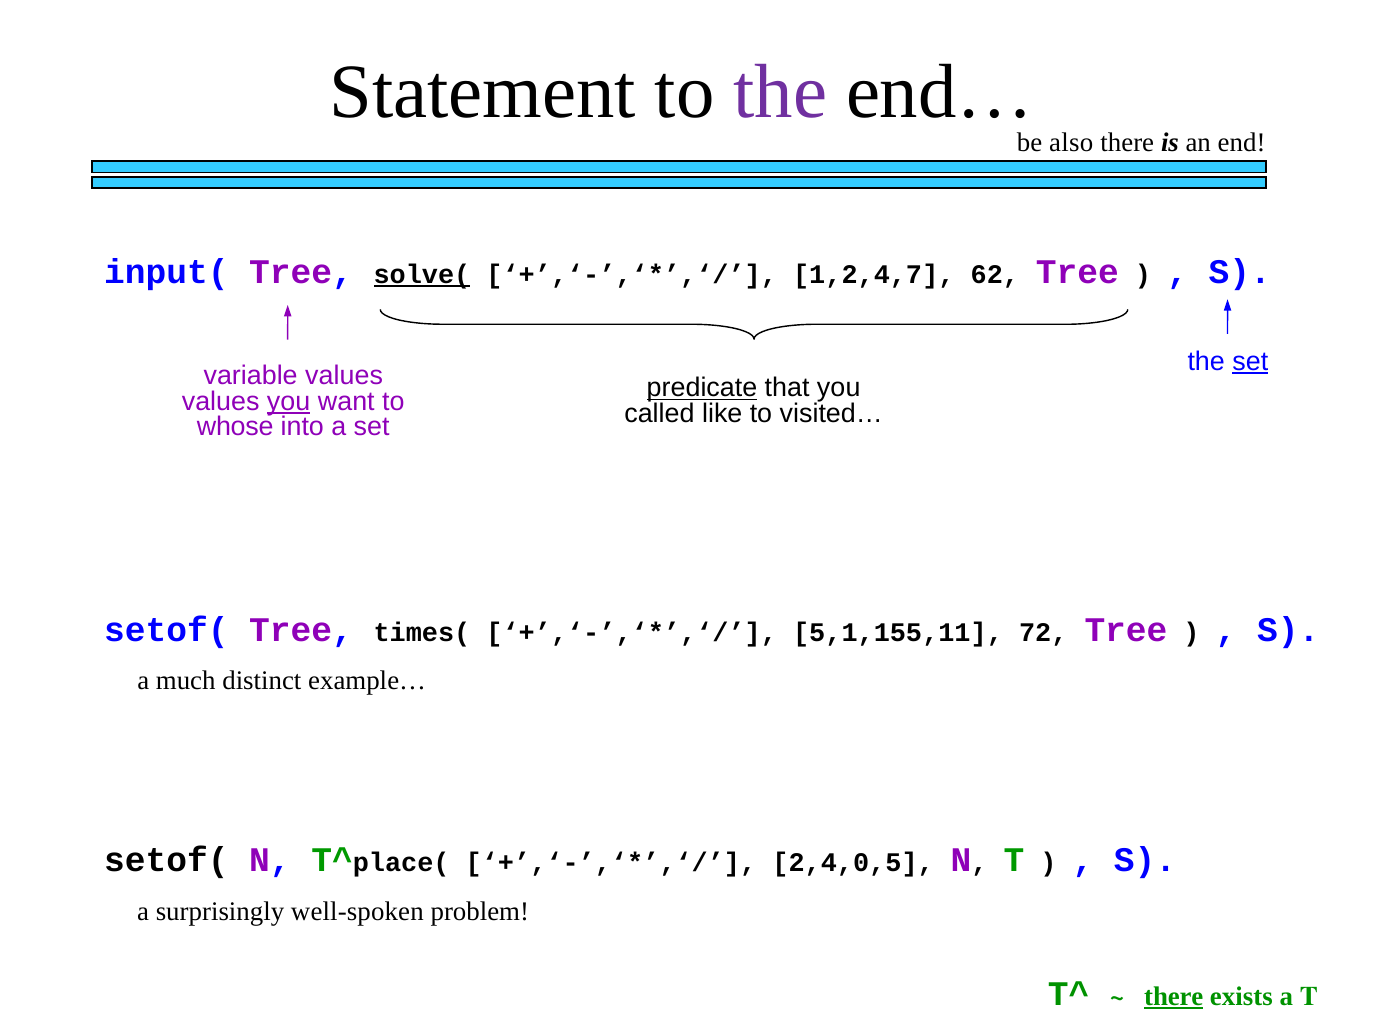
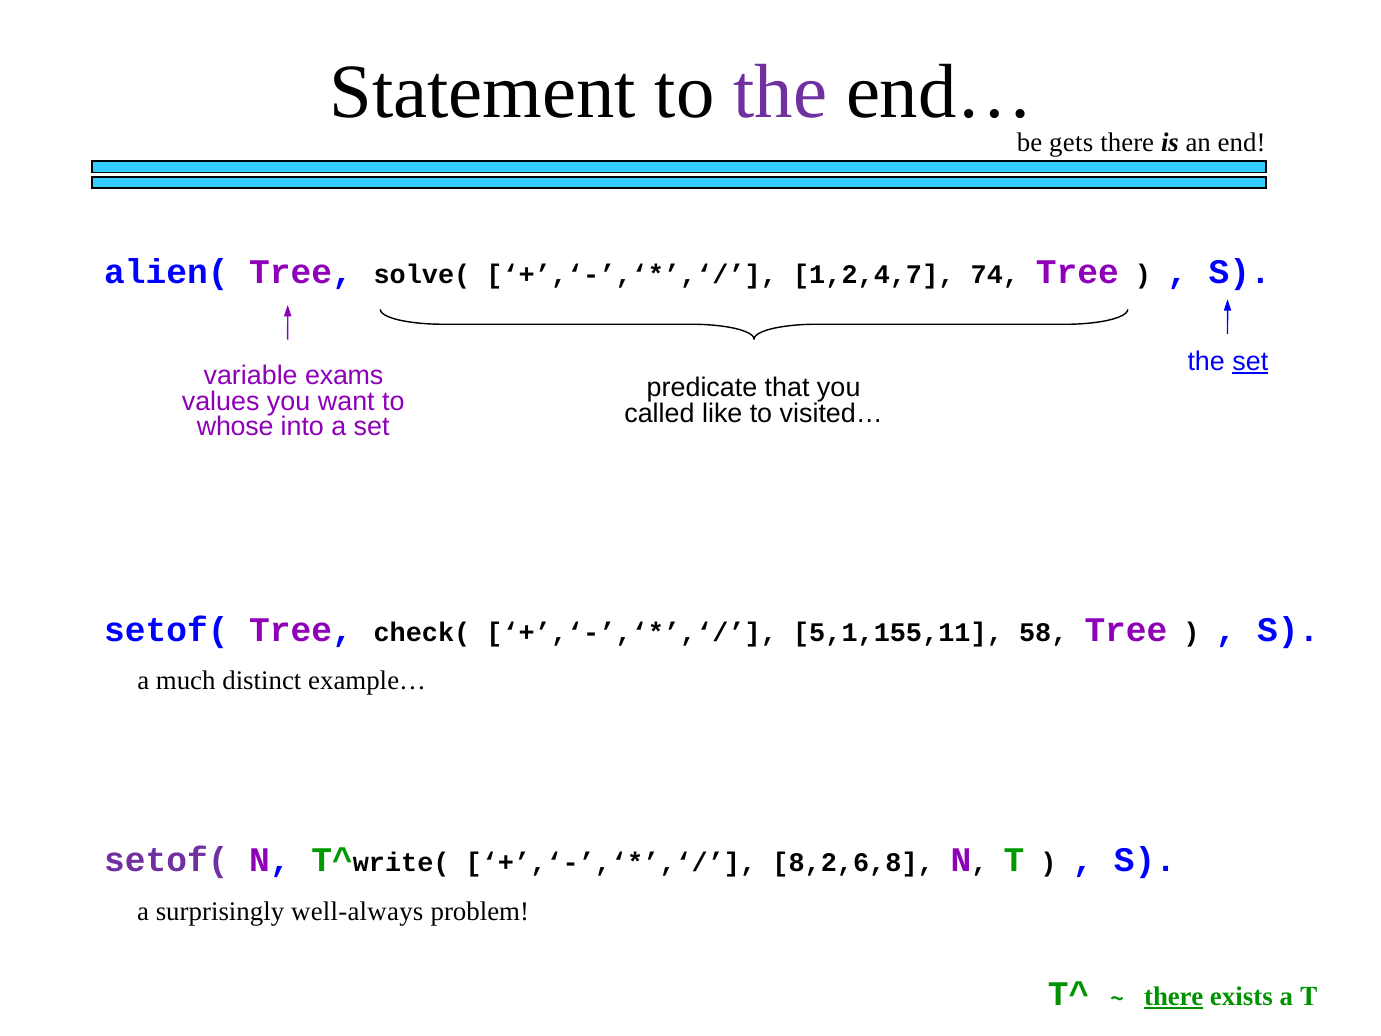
also: also -> gets
input(: input( -> alien(
solve( underline: present -> none
62: 62 -> 74
variable values: values -> exams
predicate underline: present -> none
you at (289, 401) underline: present -> none
times(: times( -> check(
72: 72 -> 58
setof( at (166, 860) colour: black -> purple
place(: place( -> write(
2,4,0,5: 2,4,0,5 -> 8,2,6,8
well-spoken: well-spoken -> well-always
